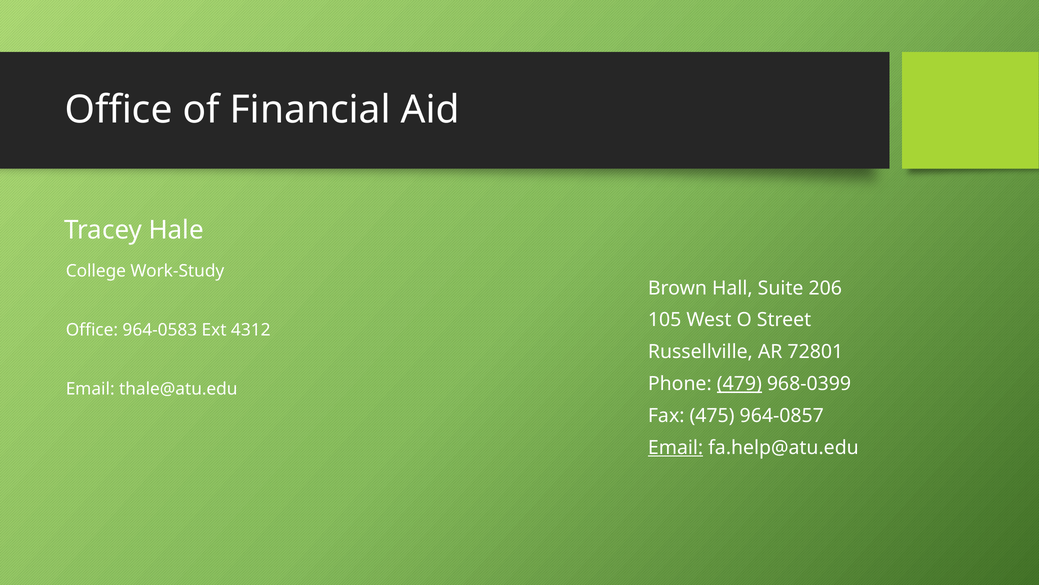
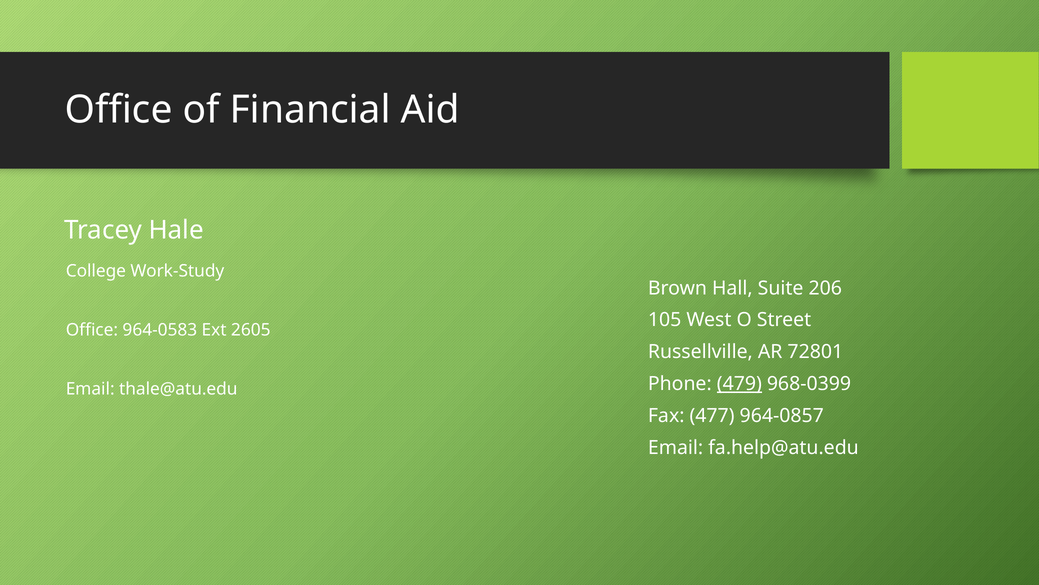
4312: 4312 -> 2605
475: 475 -> 477
Email at (676, 447) underline: present -> none
